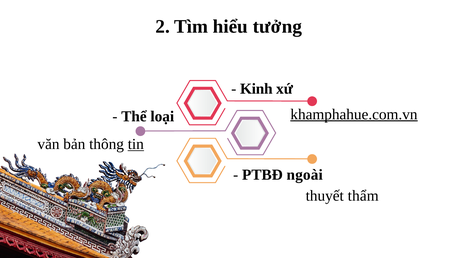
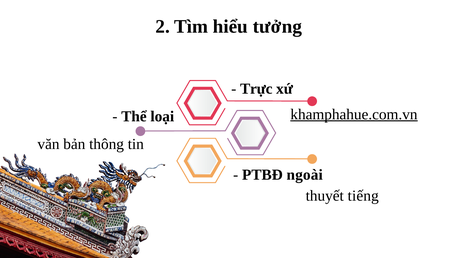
Kinh: Kinh -> Trực
tin underline: present -> none
thẩm: thẩm -> tiếng
